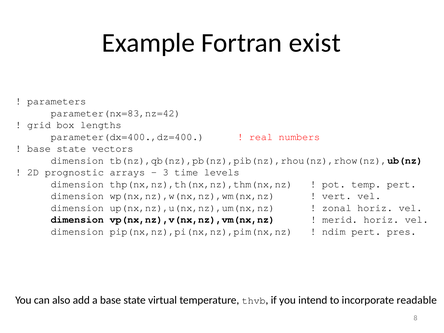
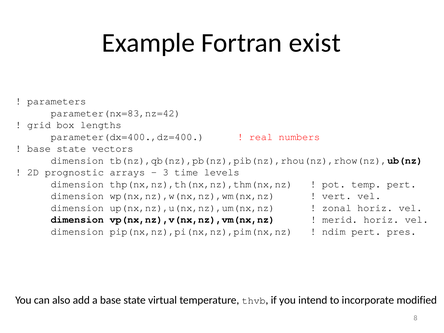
readable: readable -> modified
